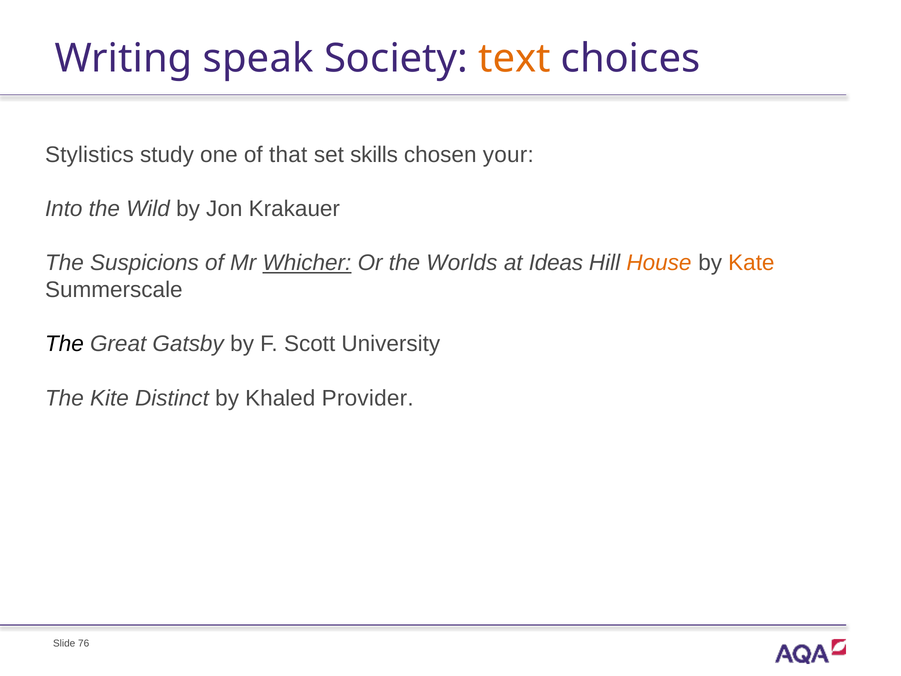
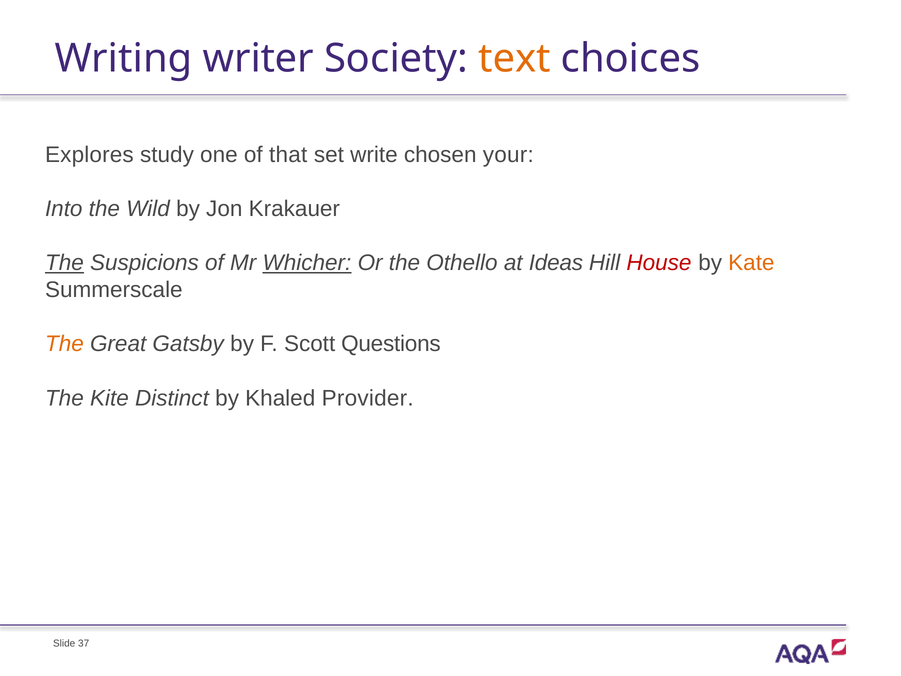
speak: speak -> writer
Stylistics: Stylistics -> Explores
skills: skills -> write
The at (64, 263) underline: none -> present
Worlds: Worlds -> Othello
House colour: orange -> red
The at (64, 344) colour: black -> orange
University: University -> Questions
76: 76 -> 37
